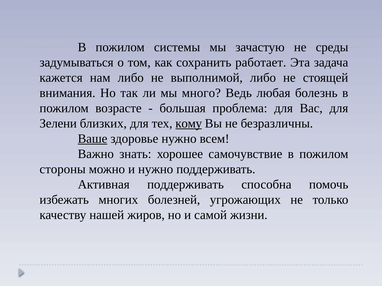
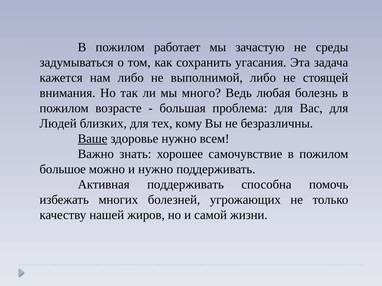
системы: системы -> работает
работает: работает -> угасания
Зелени: Зелени -> Людей
кому underline: present -> none
стороны: стороны -> большое
